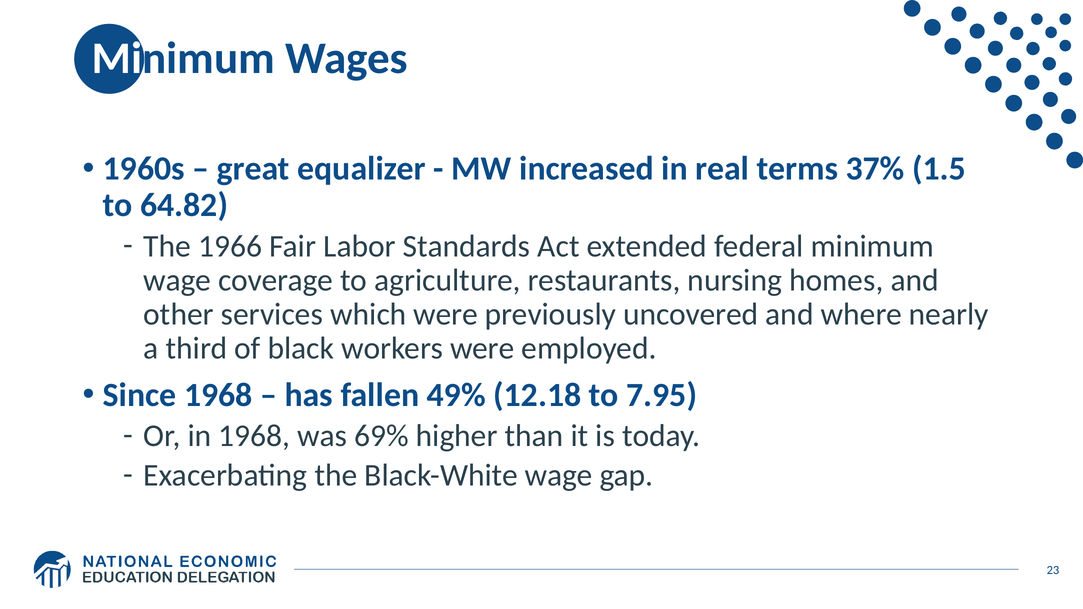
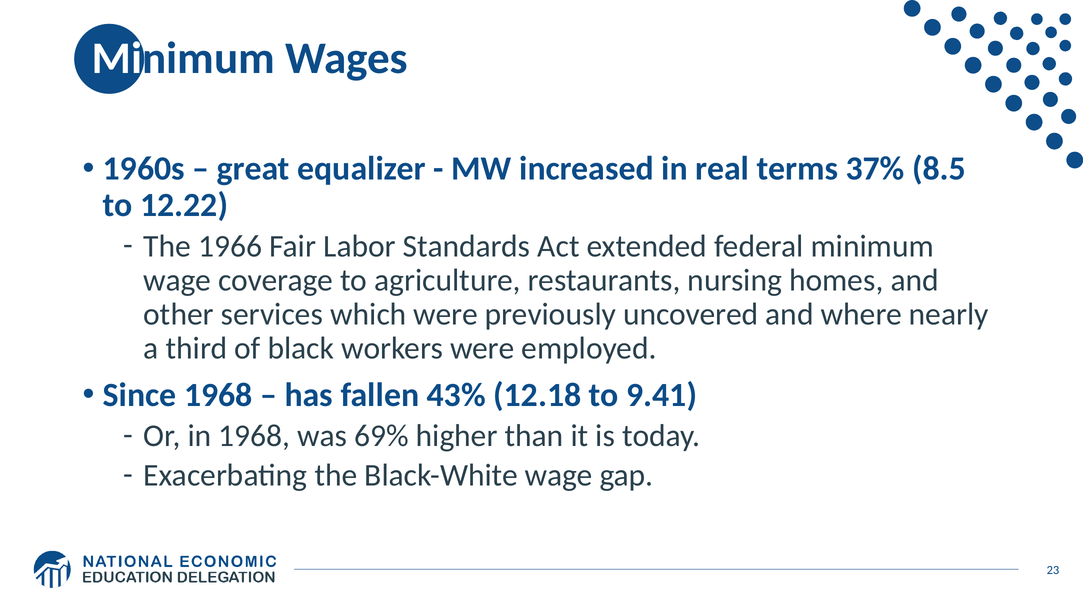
1.5: 1.5 -> 8.5
64.82: 64.82 -> 12.22
49%: 49% -> 43%
7.95: 7.95 -> 9.41
